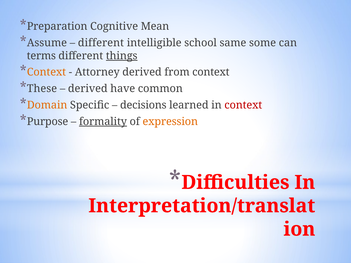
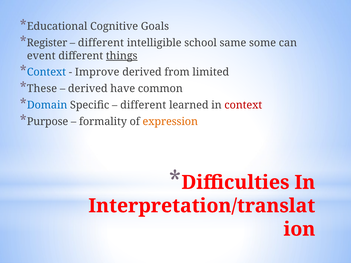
Preparation: Preparation -> Educational
Mean: Mean -> Goals
Assume: Assume -> Register
terms: terms -> event
Context at (46, 72) colour: orange -> blue
Attorney: Attorney -> Improve
from context: context -> limited
Domain colour: orange -> blue
decisions at (143, 105): decisions -> different
formality underline: present -> none
